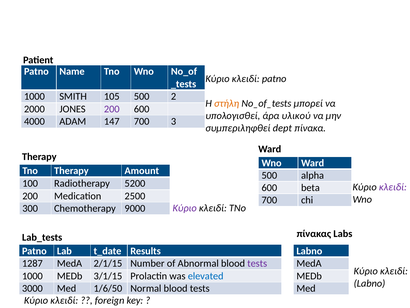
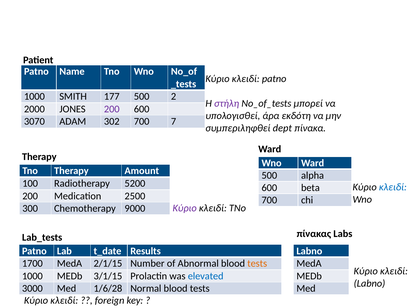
105: 105 -> 177
στήλη colour: orange -> purple
υλικού: υλικού -> εκδότη
4000: 4000 -> 3070
147: 147 -> 302
3: 3 -> 7
κλειδί at (393, 187) colour: purple -> blue
1287: 1287 -> 1700
tests at (257, 263) colour: purple -> orange
1/6/50: 1/6/50 -> 1/6/28
